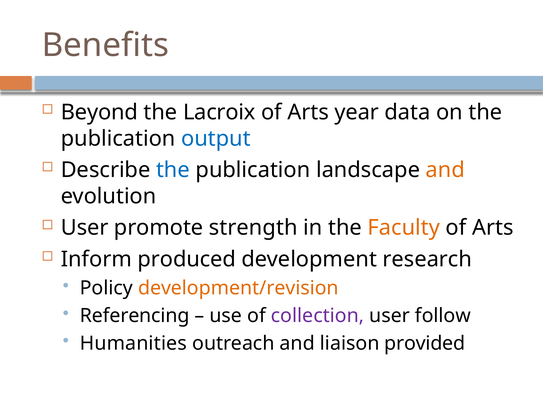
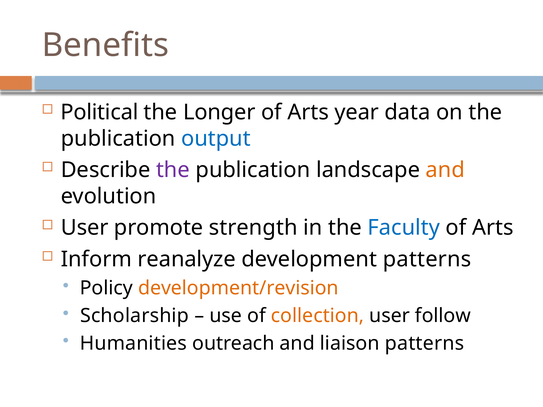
Beyond: Beyond -> Political
Lacroix: Lacroix -> Longer
the at (173, 170) colour: blue -> purple
Faculty colour: orange -> blue
produced: produced -> reanalyze
development research: research -> patterns
Referencing: Referencing -> Scholarship
collection colour: purple -> orange
liaison provided: provided -> patterns
